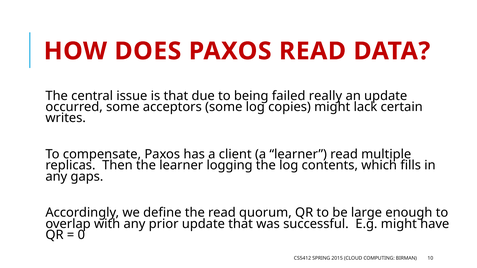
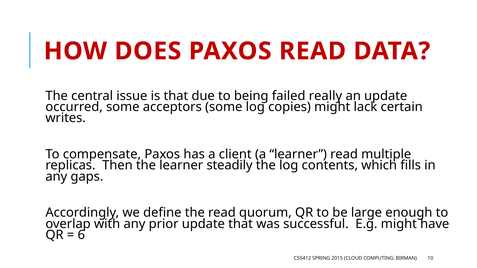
logging: logging -> steadily
0: 0 -> 6
